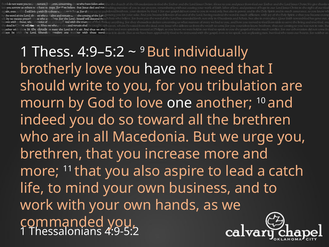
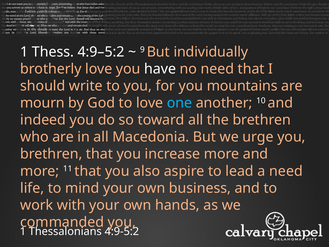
tribulation: tribulation -> mountains
one colour: white -> light blue
a catch: catch -> need
